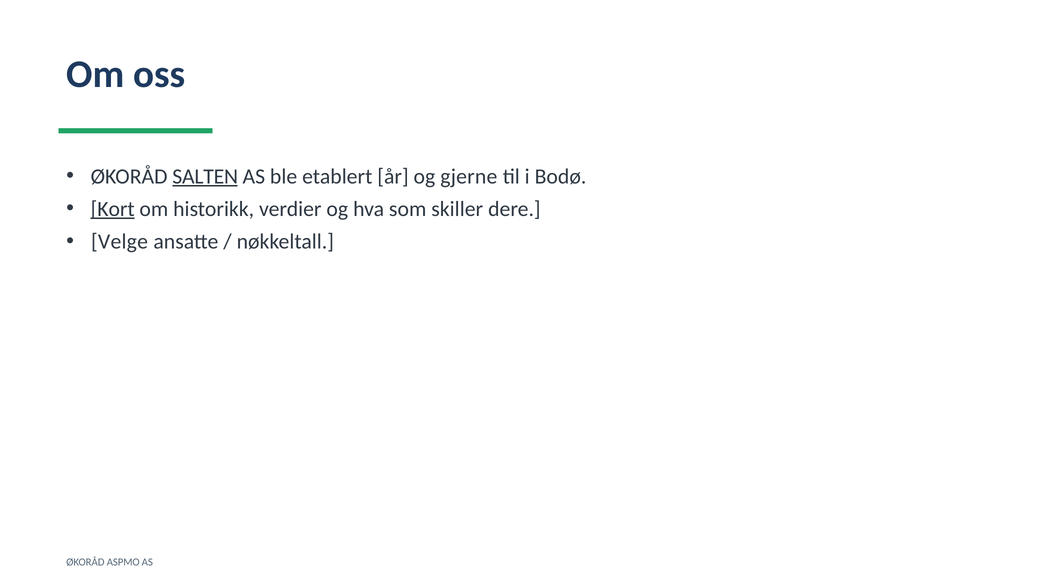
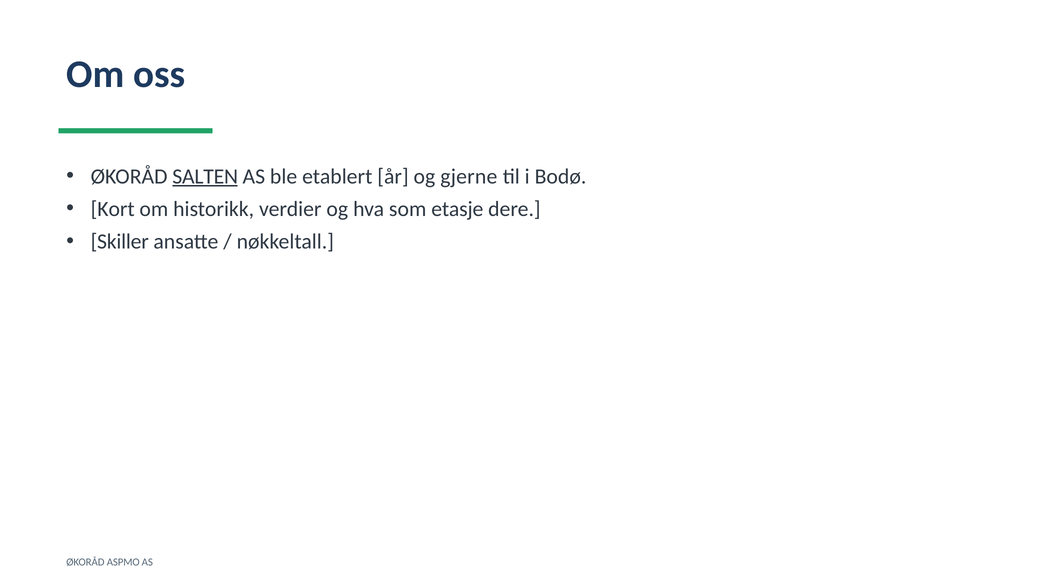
Kort underline: present -> none
skiller: skiller -> etasje
Velge: Velge -> Skiller
